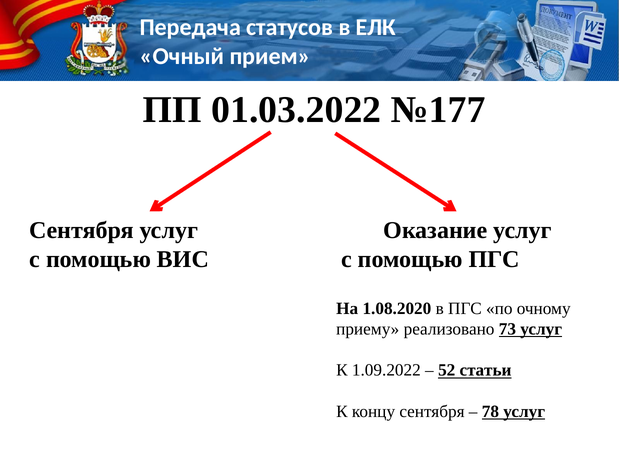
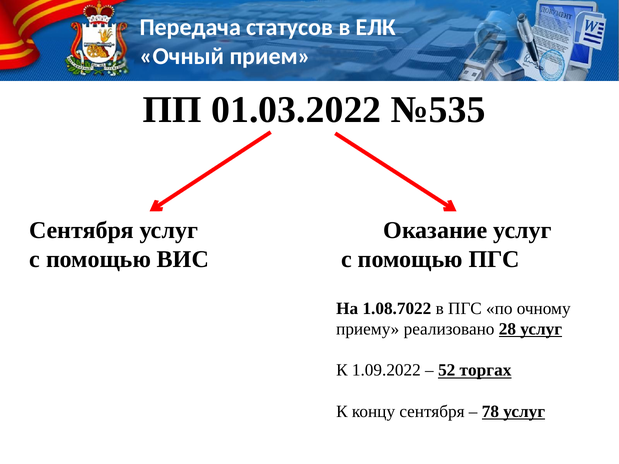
№177: №177 -> №535
1.08.2020: 1.08.2020 -> 1.08.7022
73: 73 -> 28
статьи: статьи -> торгах
